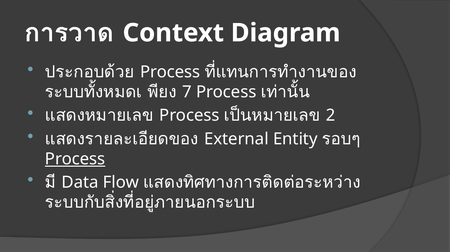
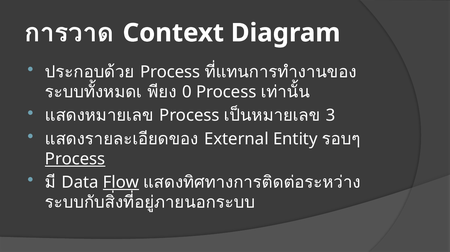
7: 7 -> 0
2: 2 -> 3
Flow underline: none -> present
